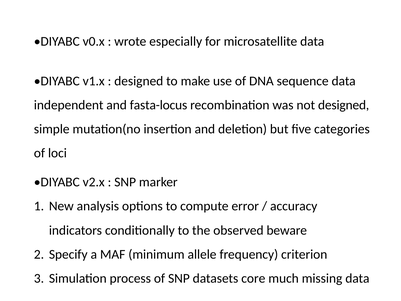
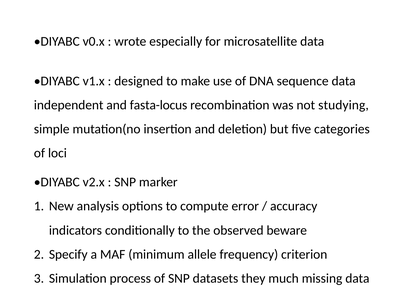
not designed: designed -> studying
core: core -> they
